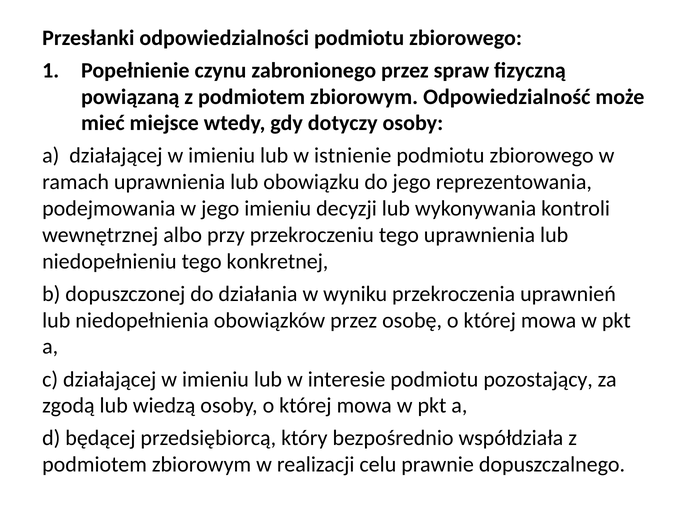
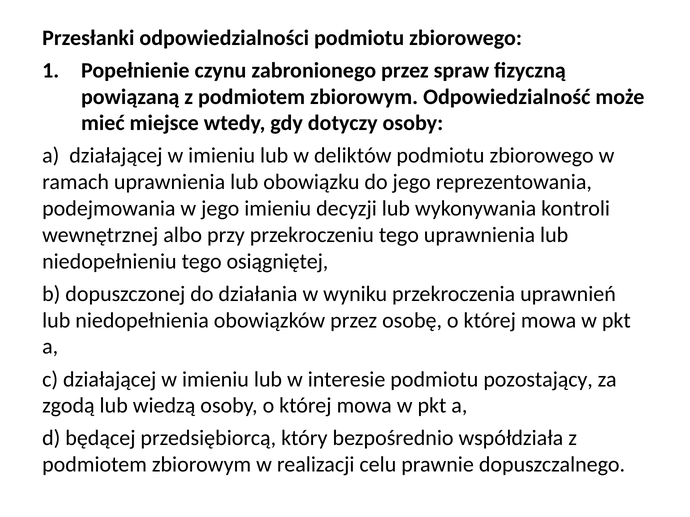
istnienie: istnienie -> deliktów
konkretnej: konkretnej -> osiągniętej
